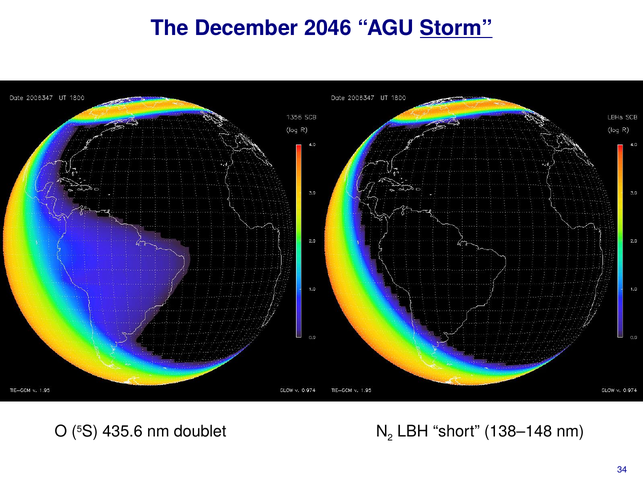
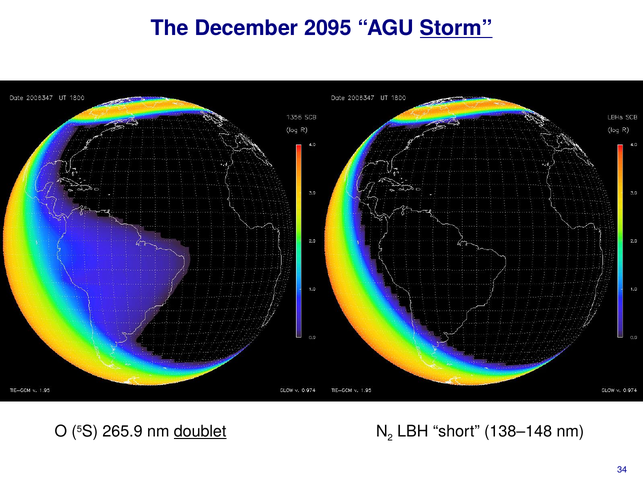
2046: 2046 -> 2095
435.6: 435.6 -> 265.9
doublet underline: none -> present
